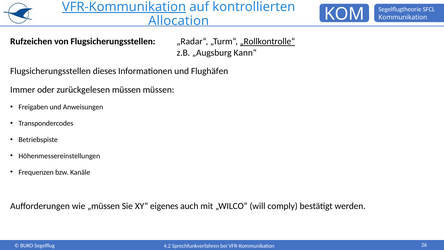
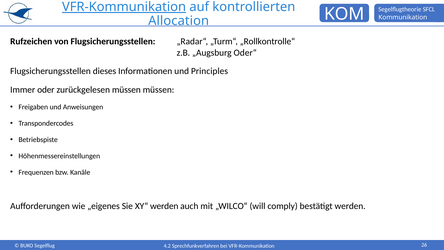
„Rollkontrolle“ underline: present -> none
Kann“: Kann“ -> Oder“
Flughäfen: Flughäfen -> Principles
„müssen: „müssen -> „eigenes
XY“ eigenes: eigenes -> werden
